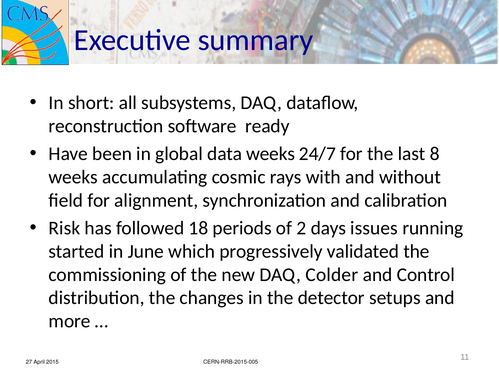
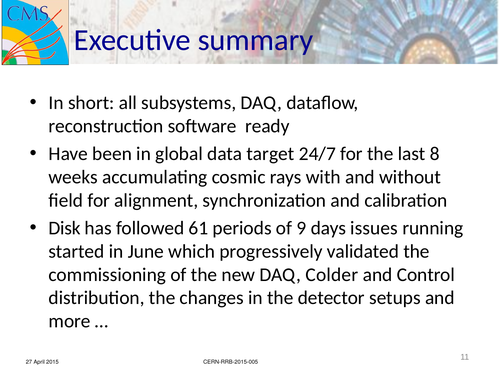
data weeks: weeks -> target
Risk: Risk -> Disk
18: 18 -> 61
2: 2 -> 9
